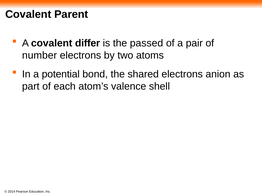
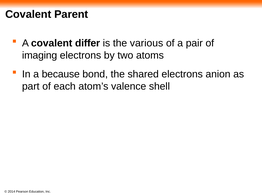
passed: passed -> various
number: number -> imaging
potential: potential -> because
